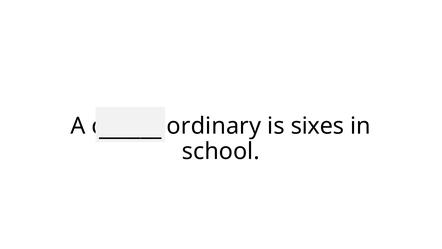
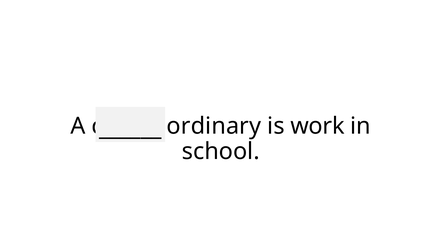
sixes: sixes -> work
